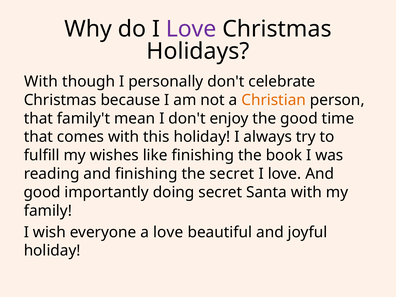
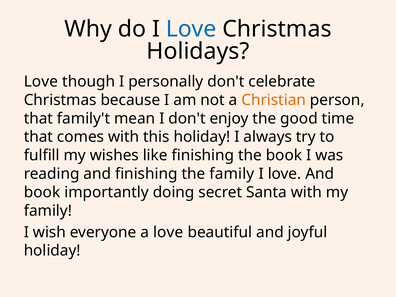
Love at (191, 29) colour: purple -> blue
With at (41, 82): With -> Love
the secret: secret -> family
good at (42, 192): good -> book
